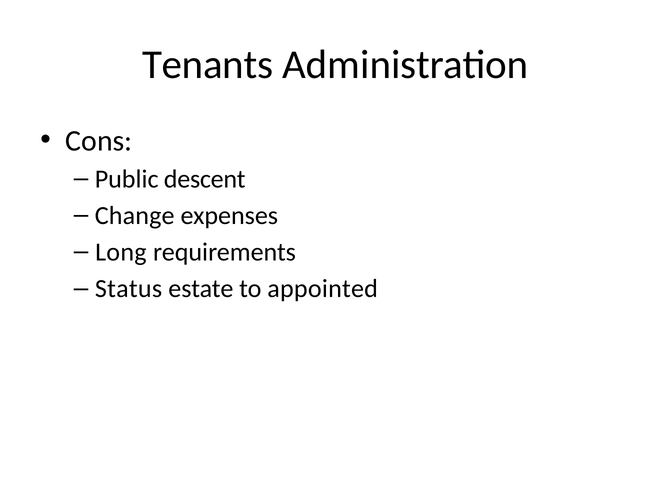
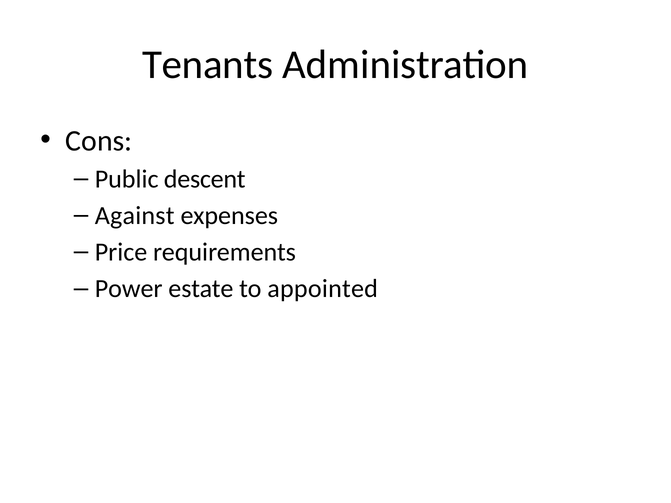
Change: Change -> Against
Long: Long -> Price
Status: Status -> Power
